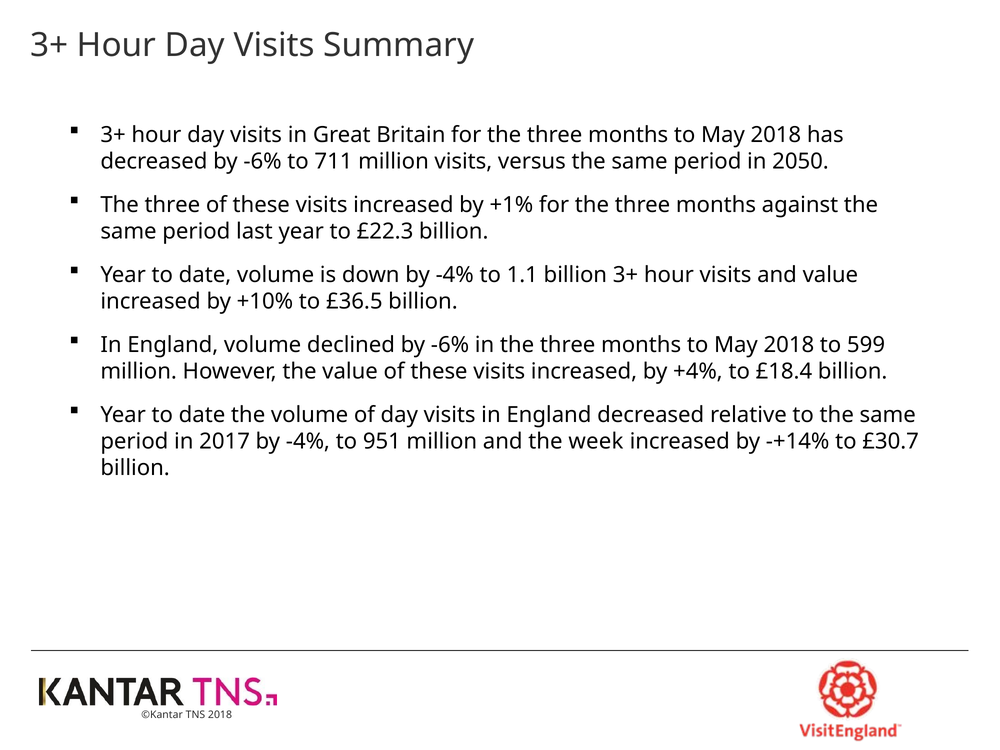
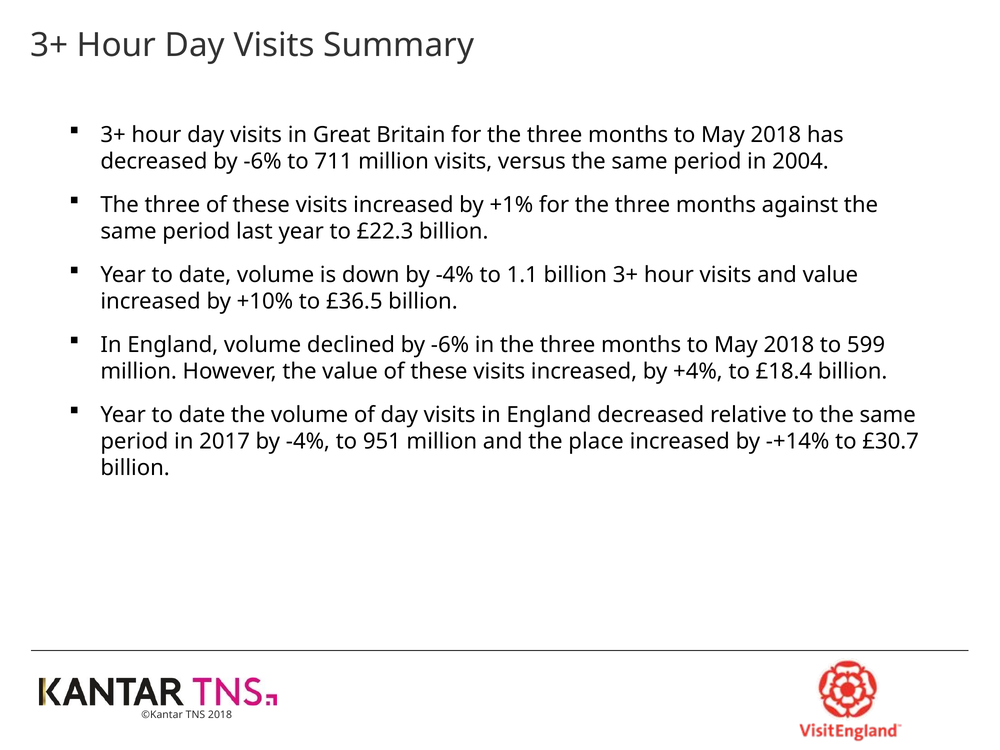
2050: 2050 -> 2004
week: week -> place
